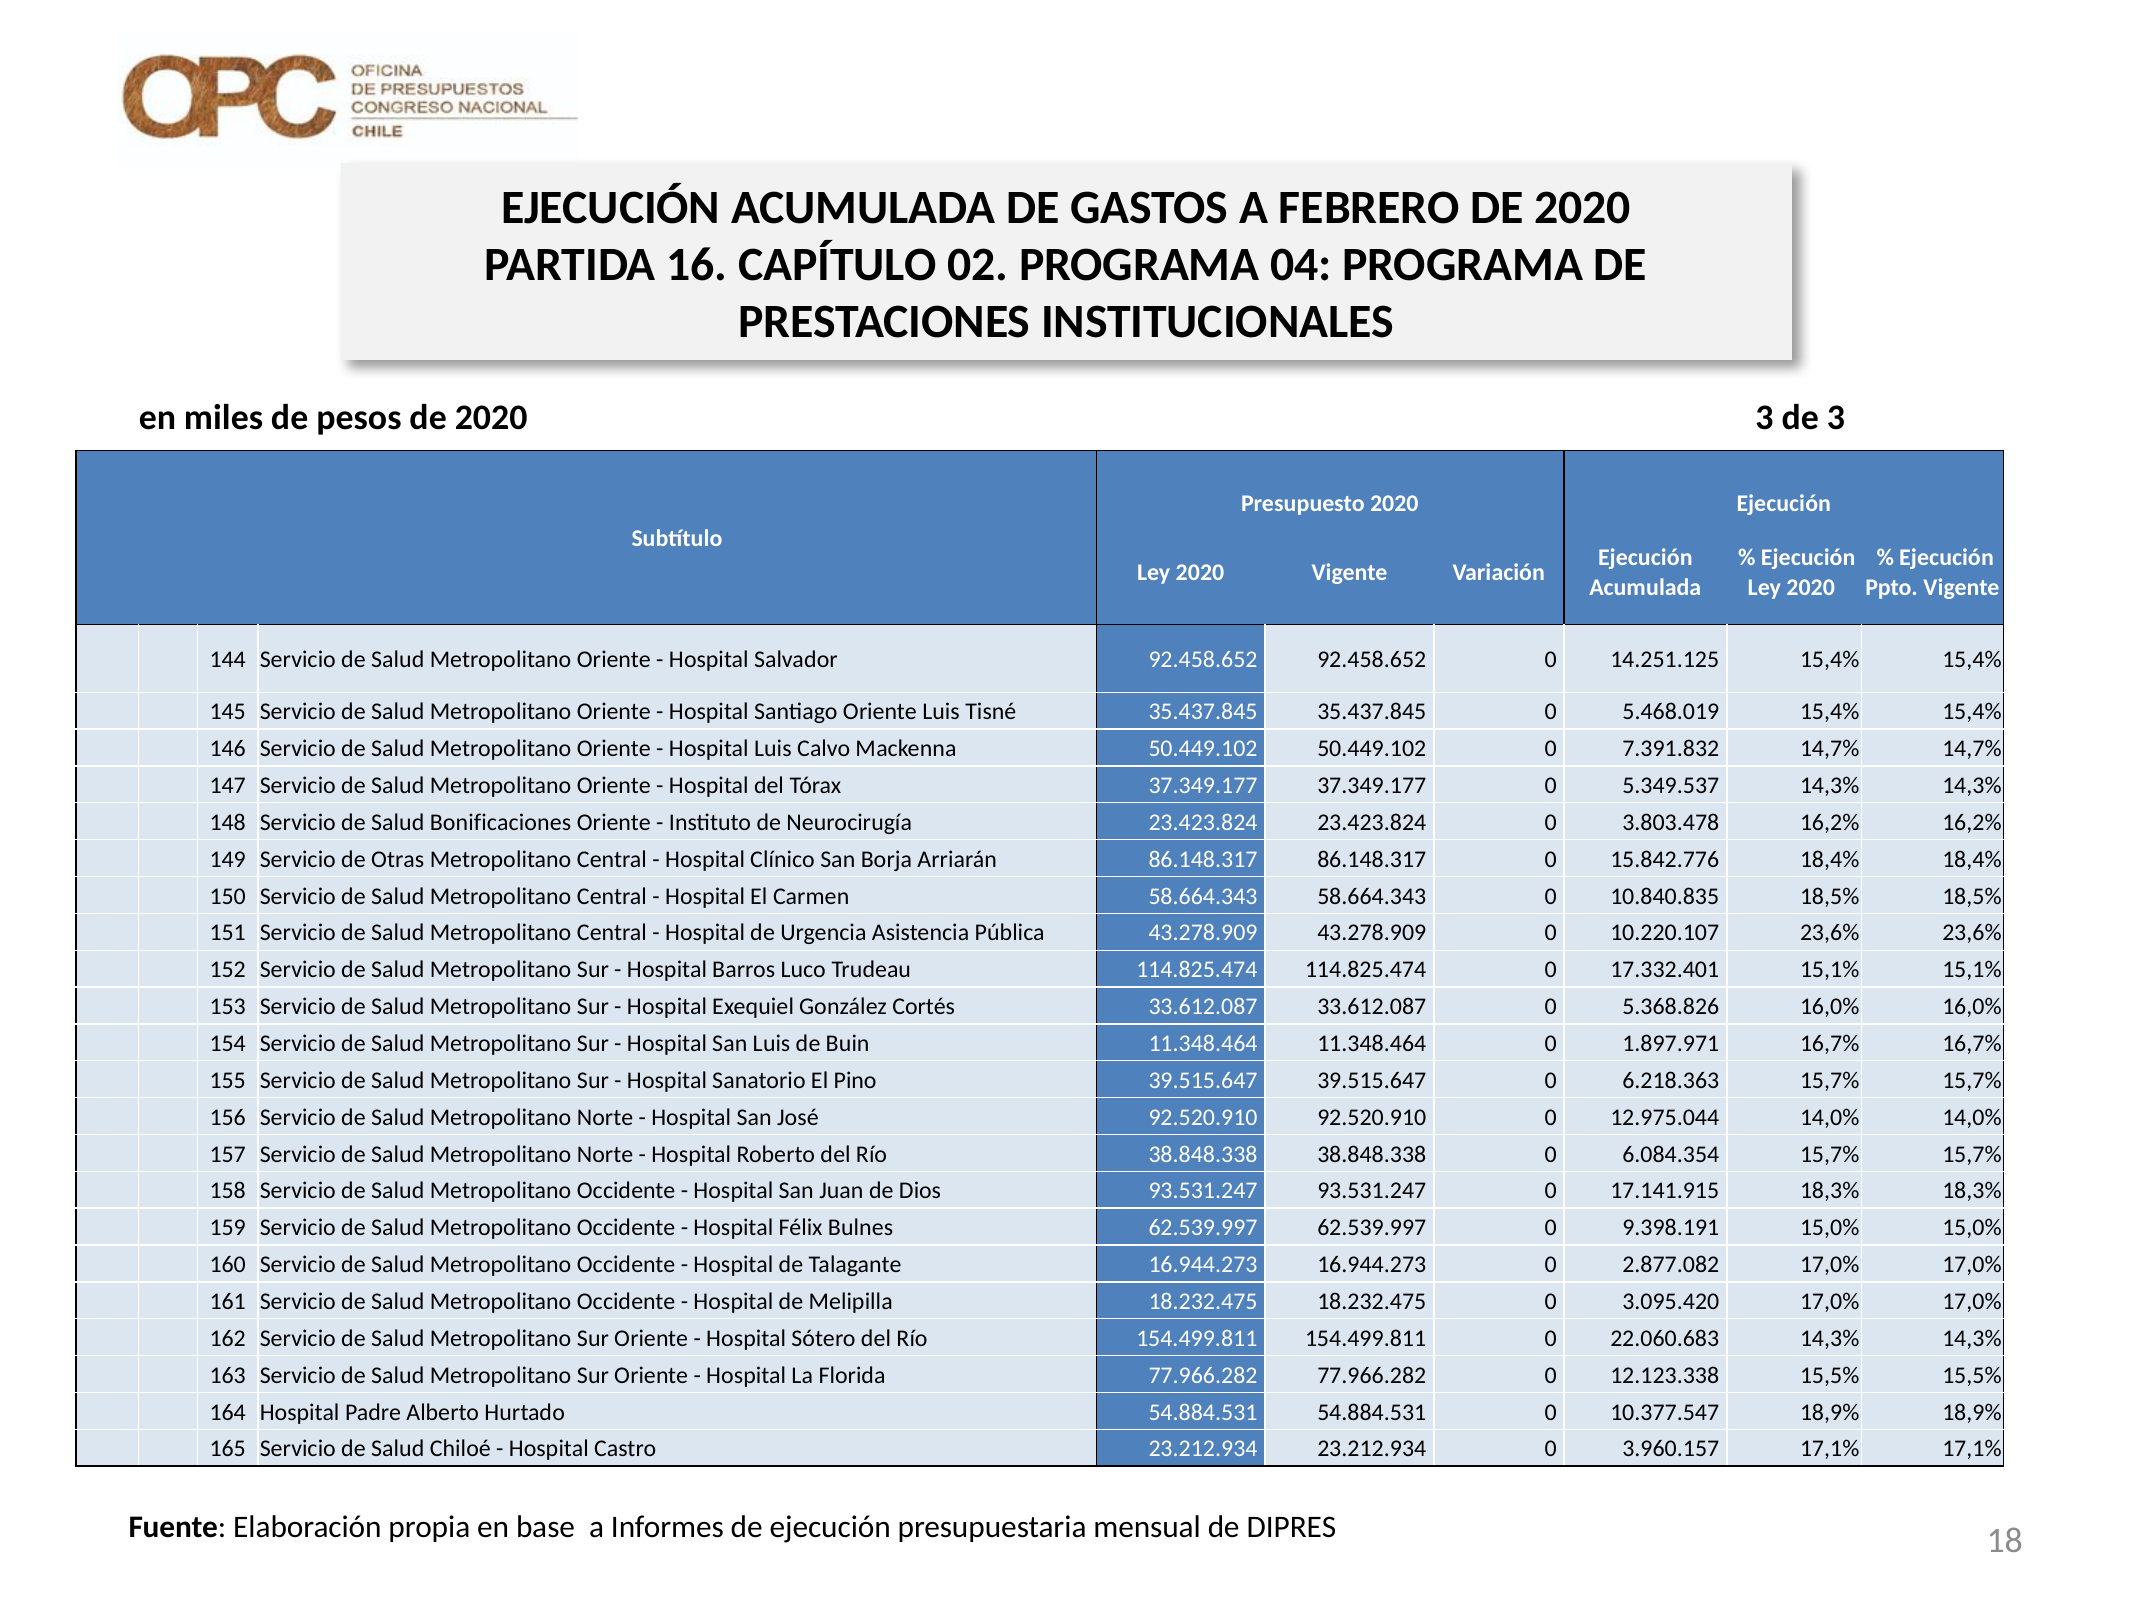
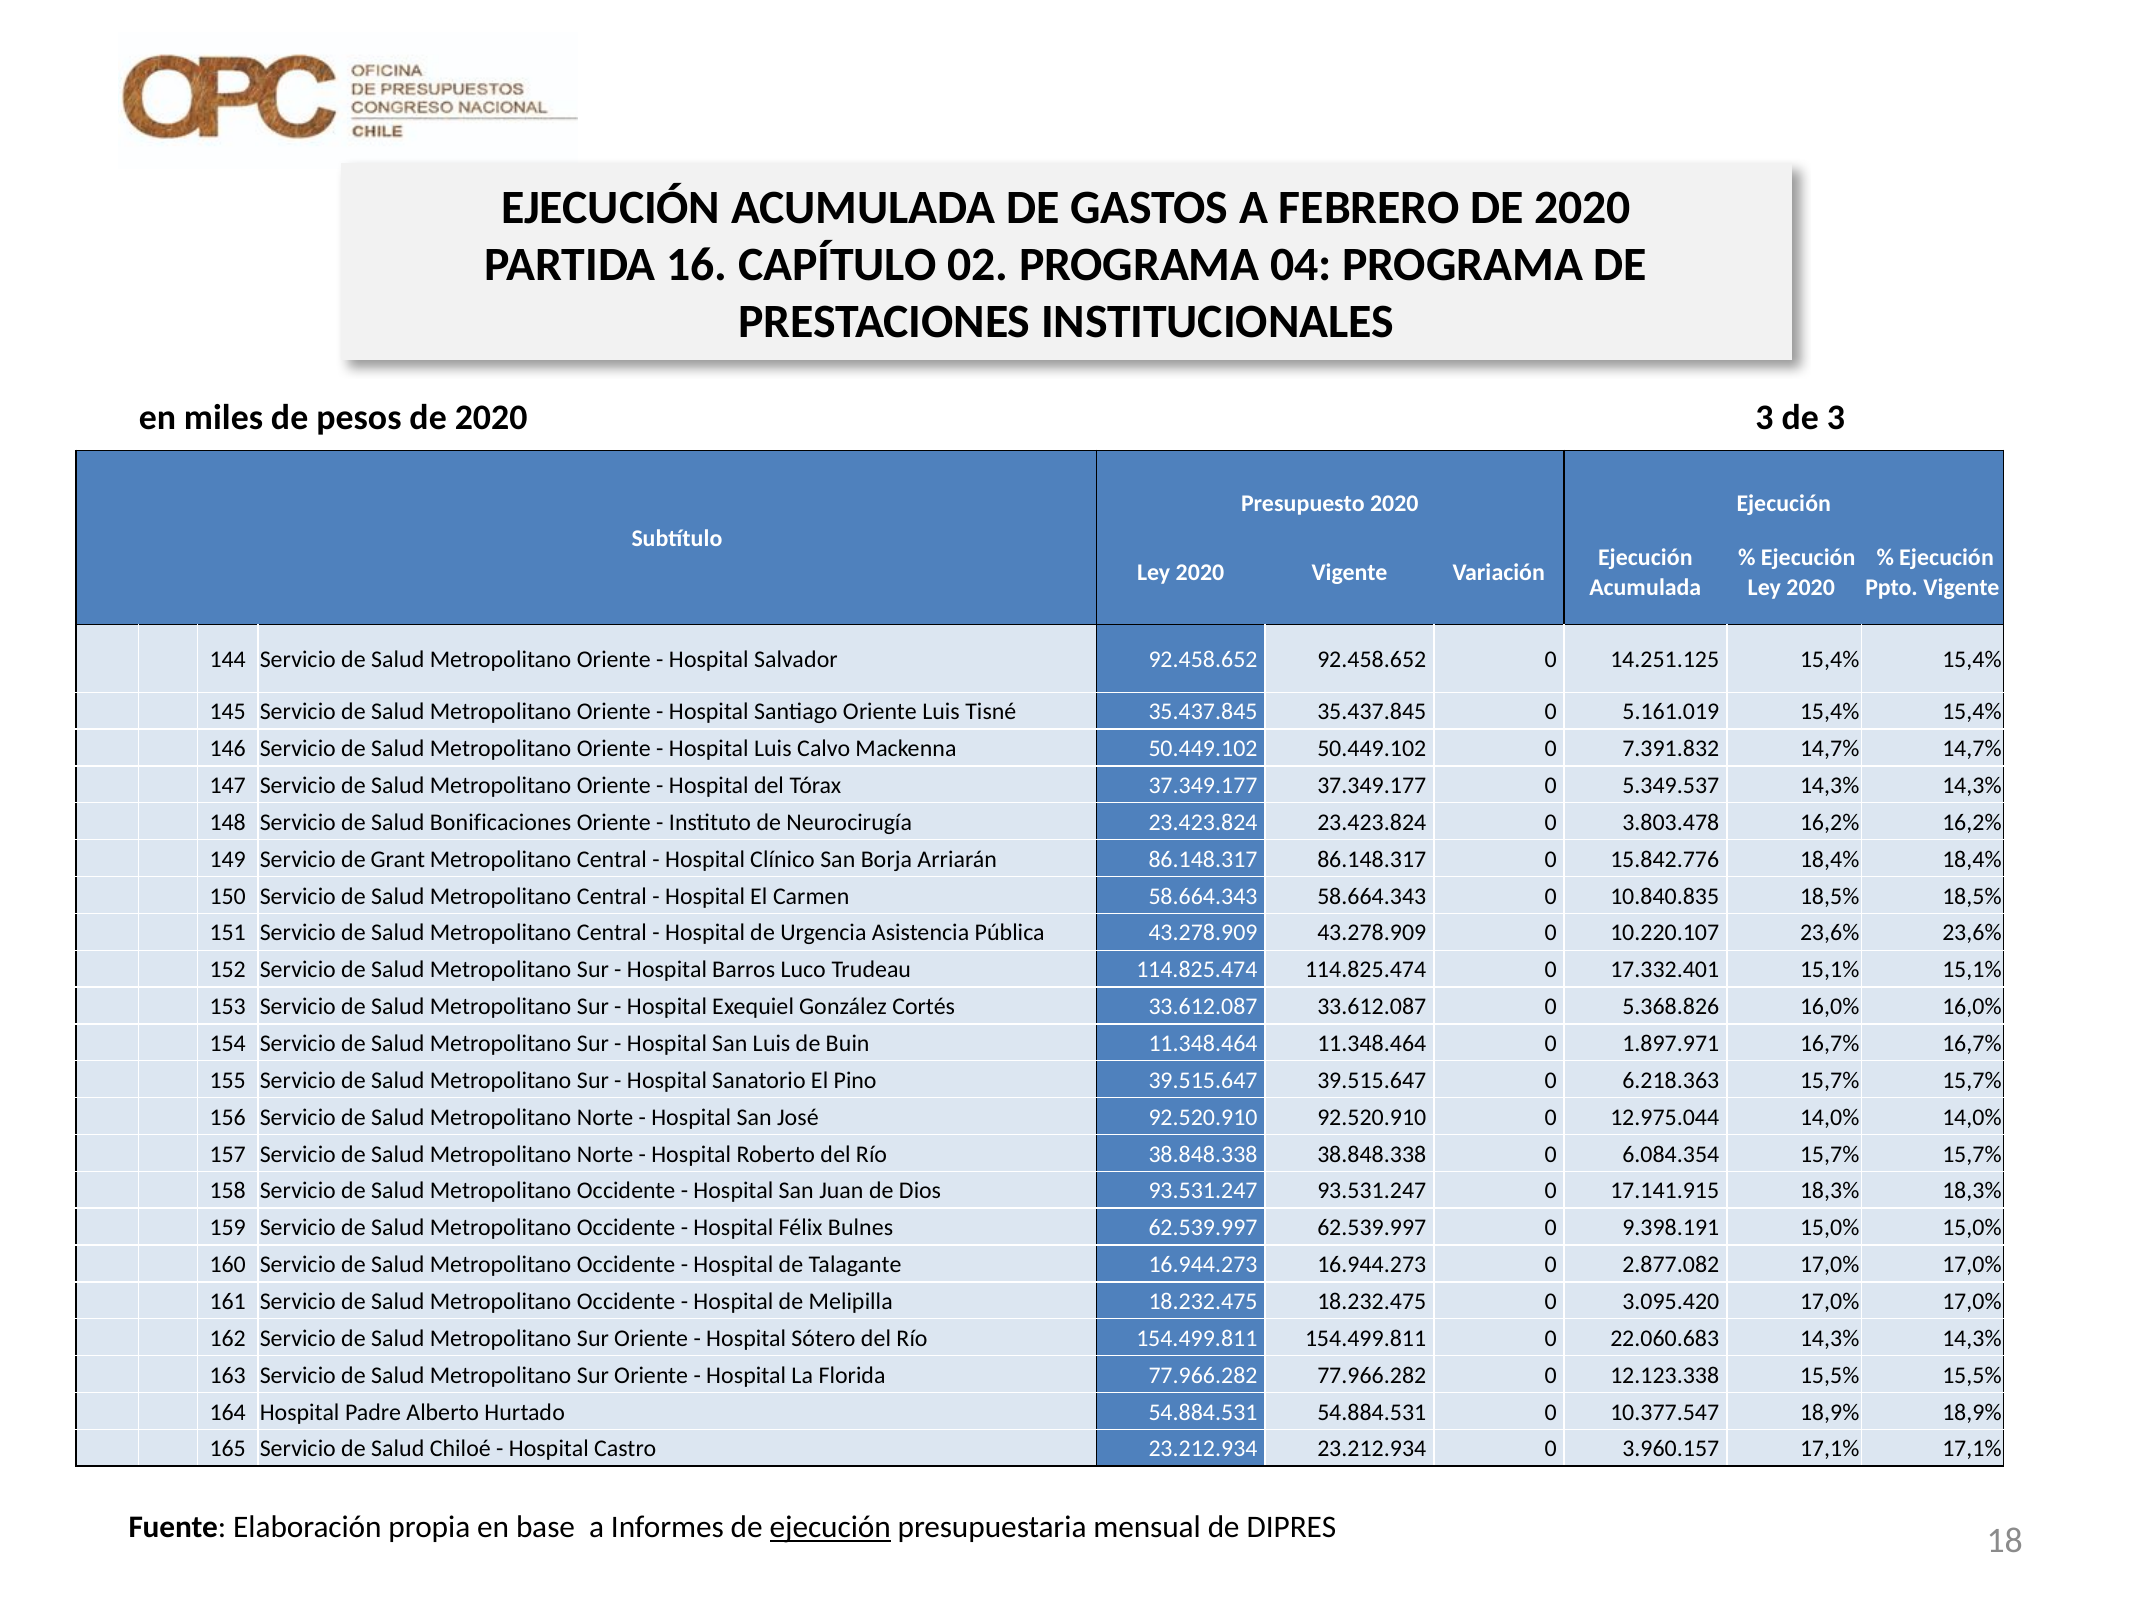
5.468.019: 5.468.019 -> 5.161.019
Otras: Otras -> Grant
ejecución at (830, 1527) underline: none -> present
